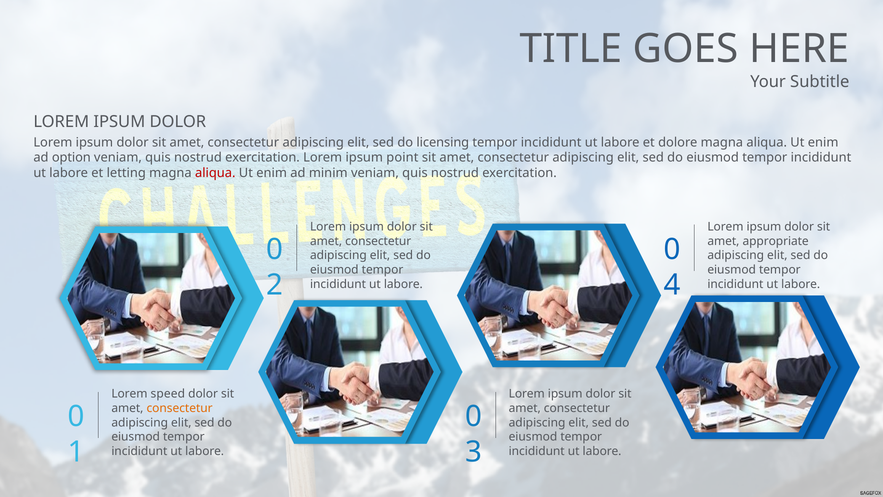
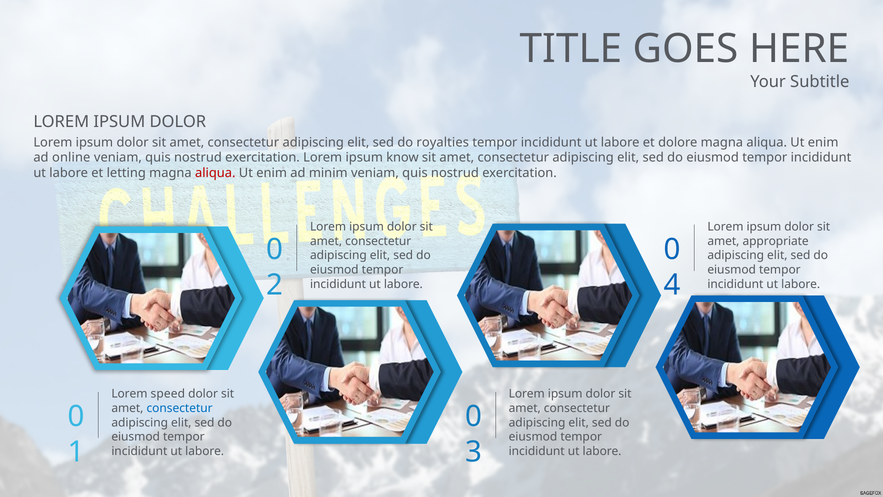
licensing: licensing -> royalties
option: option -> online
point: point -> know
consectetur at (180, 408) colour: orange -> blue
